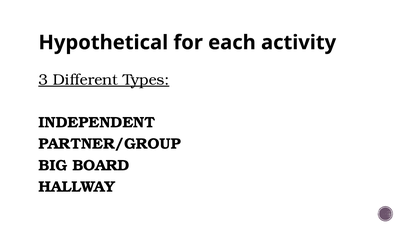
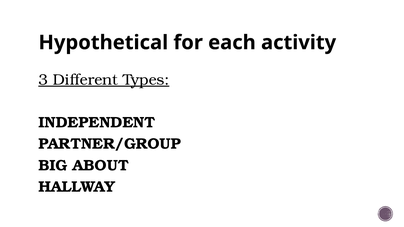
BOARD: BOARD -> ABOUT
